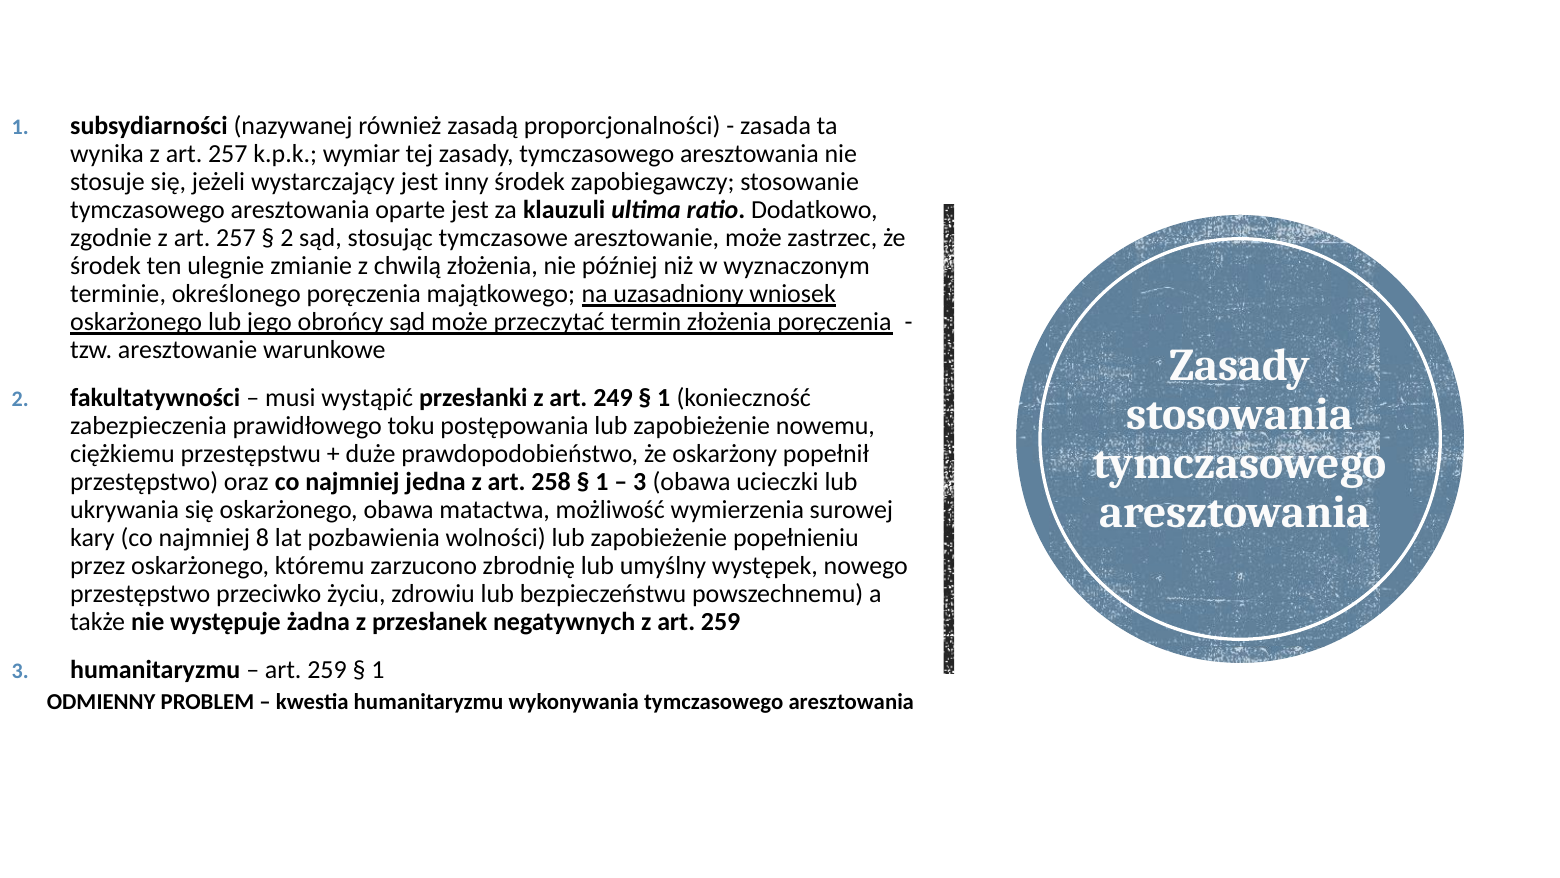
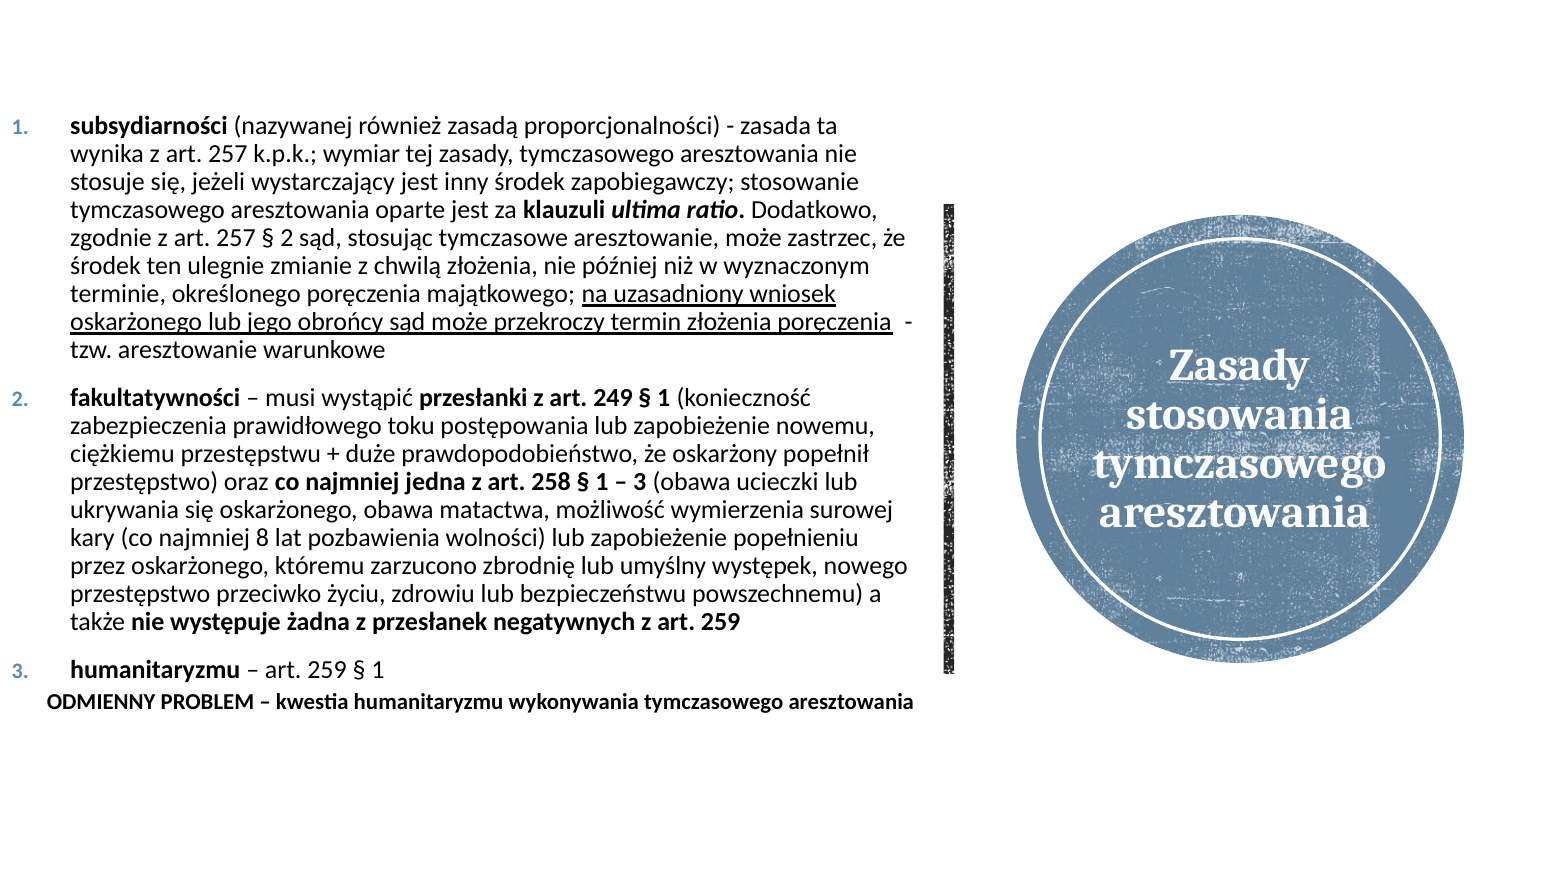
przeczytać: przeczytać -> przekroczy
